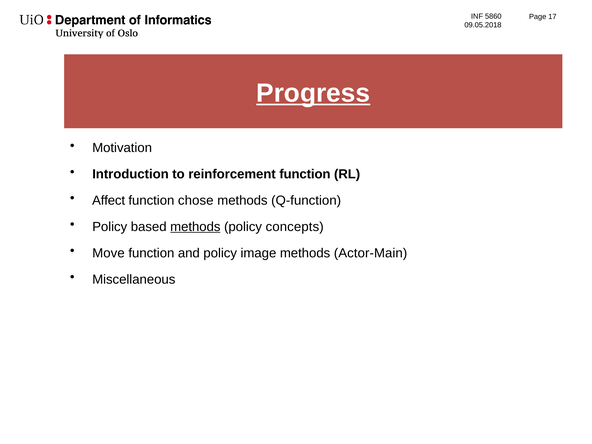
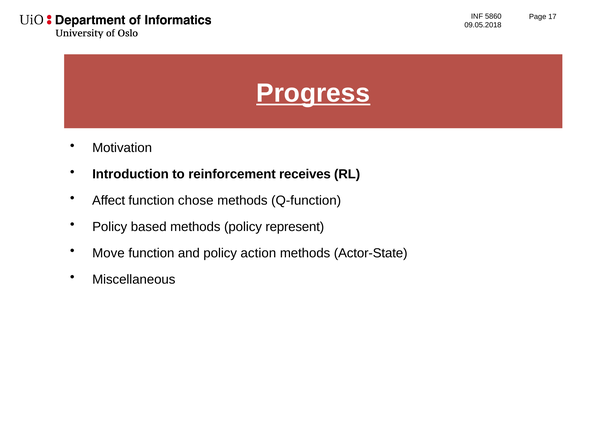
reinforcement function: function -> receives
methods at (195, 227) underline: present -> none
concepts: concepts -> represent
image: image -> action
Actor-Main: Actor-Main -> Actor-State
